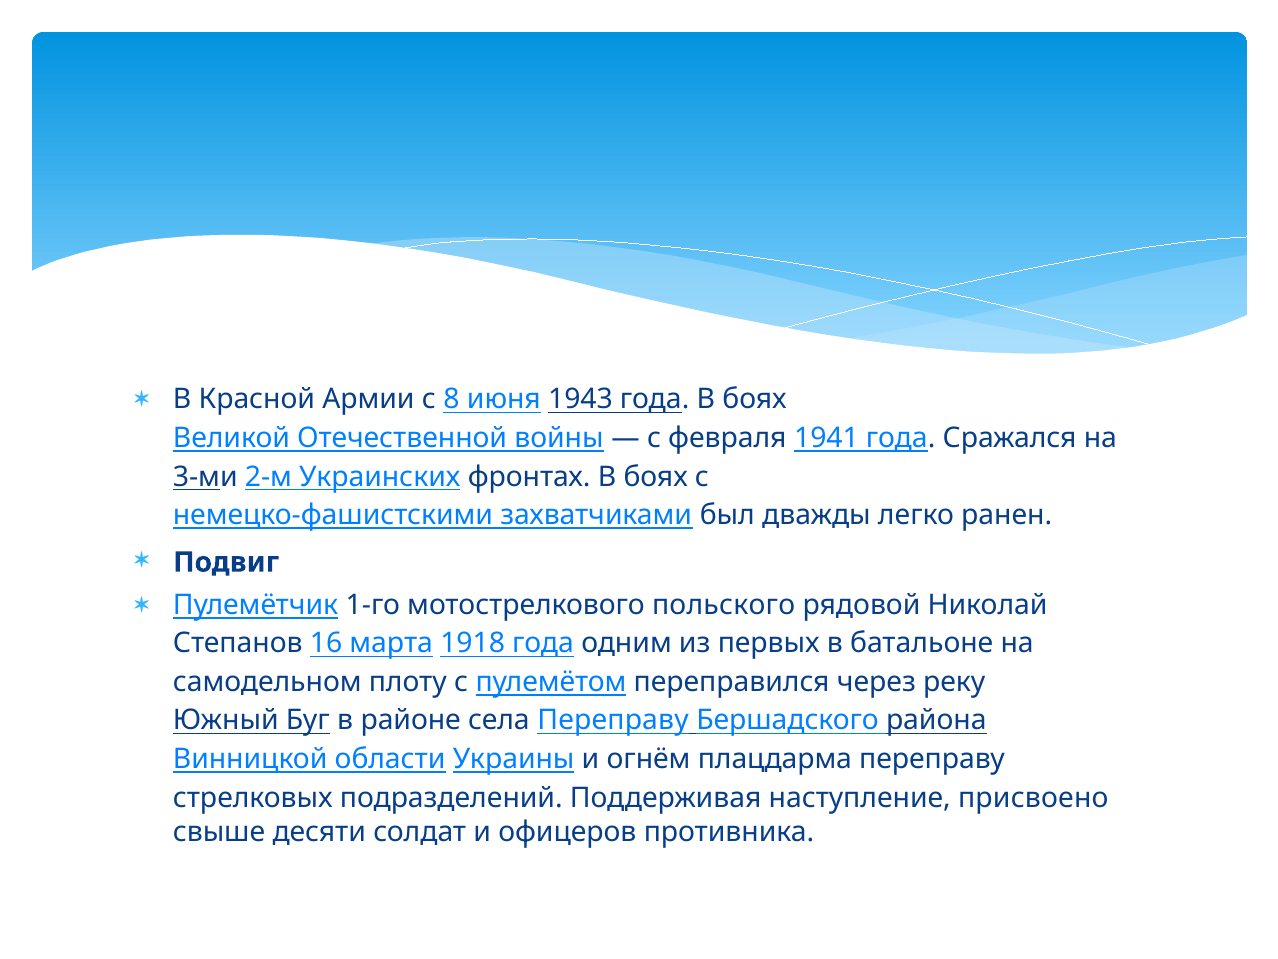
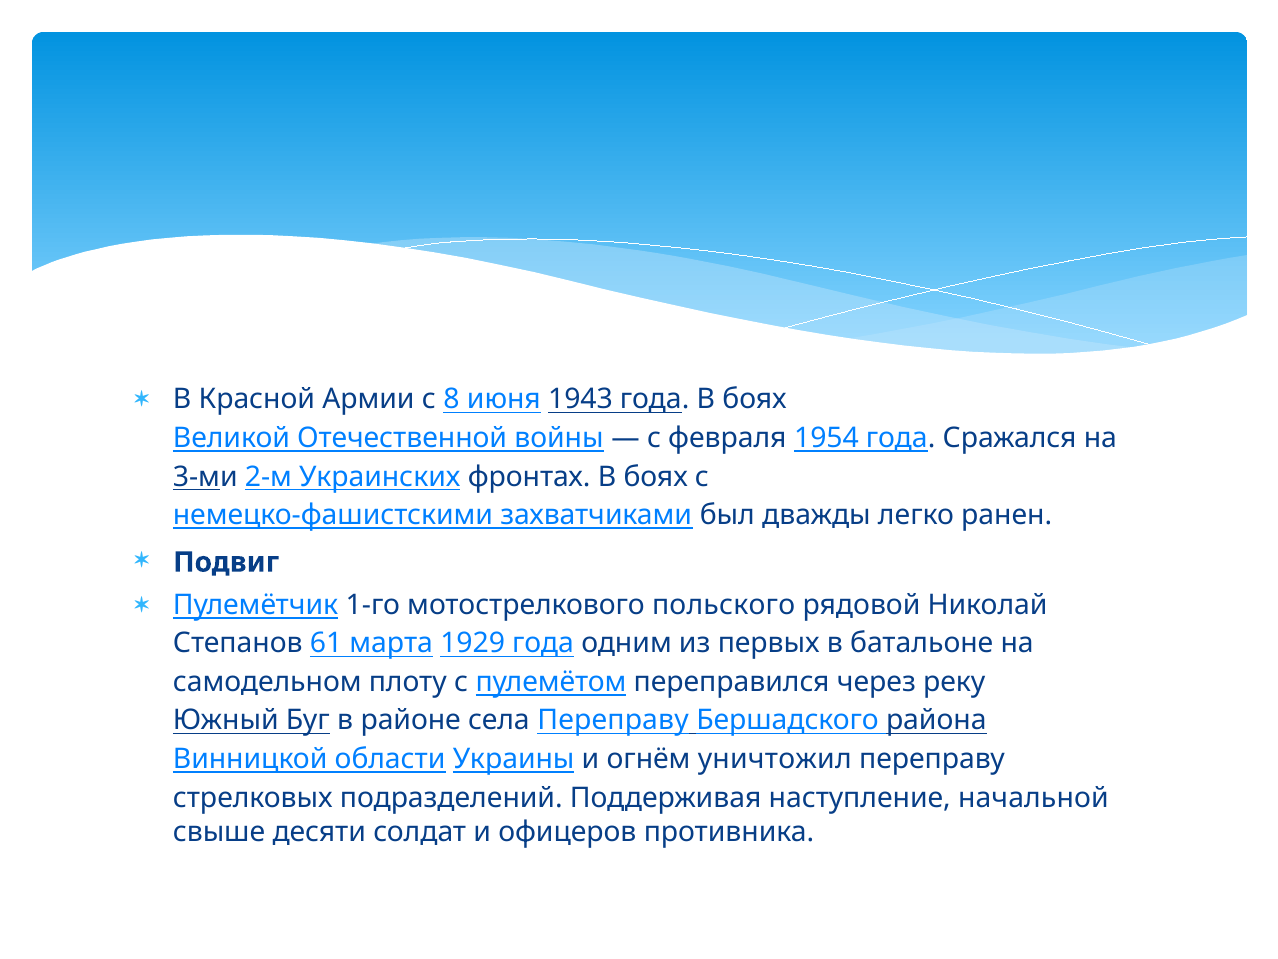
1941: 1941 -> 1954
16: 16 -> 61
1918: 1918 -> 1929
плацдарма: плацдарма -> уничтожил
присвоено: присвоено -> начальной
